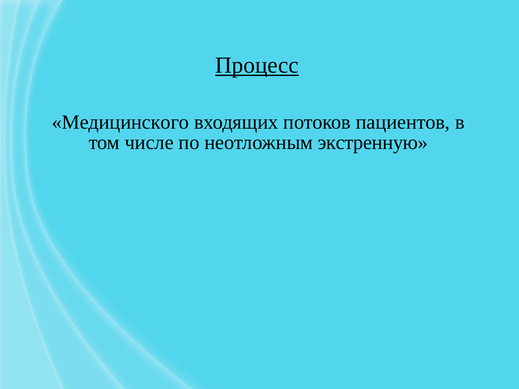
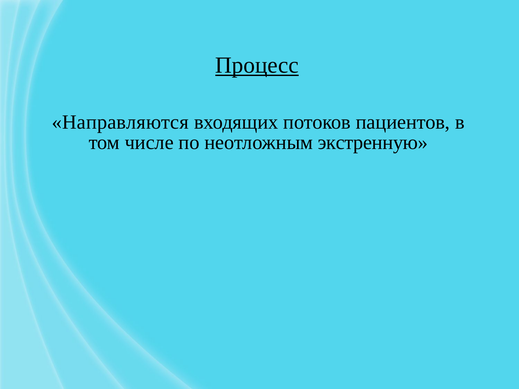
Медицинского: Медицинского -> Направляются
